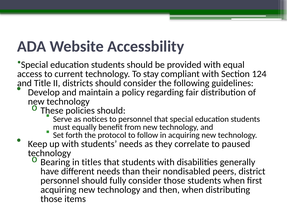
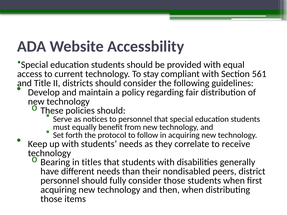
124: 124 -> 561
paused: paused -> receive
